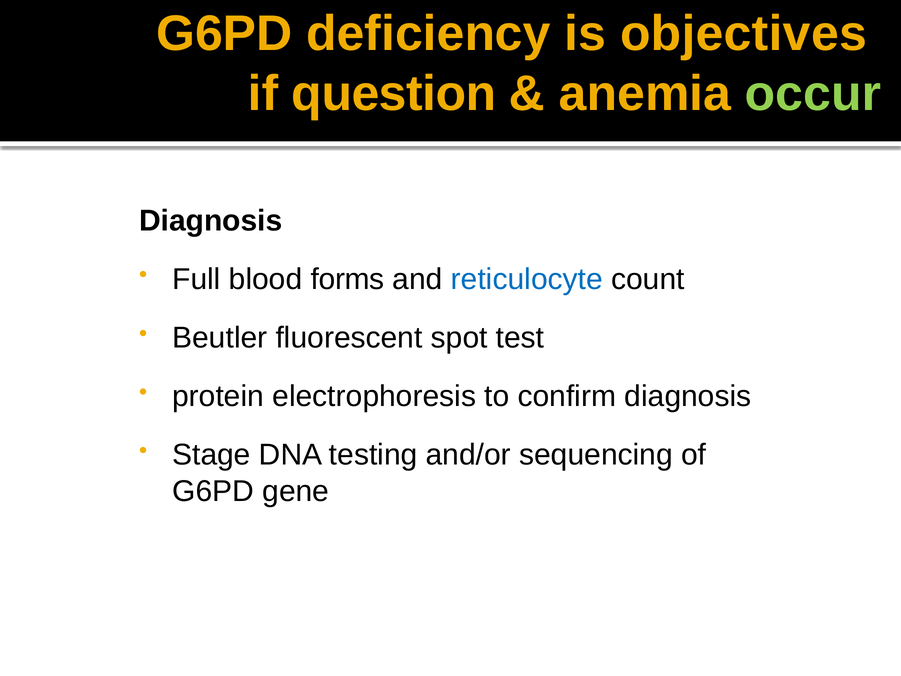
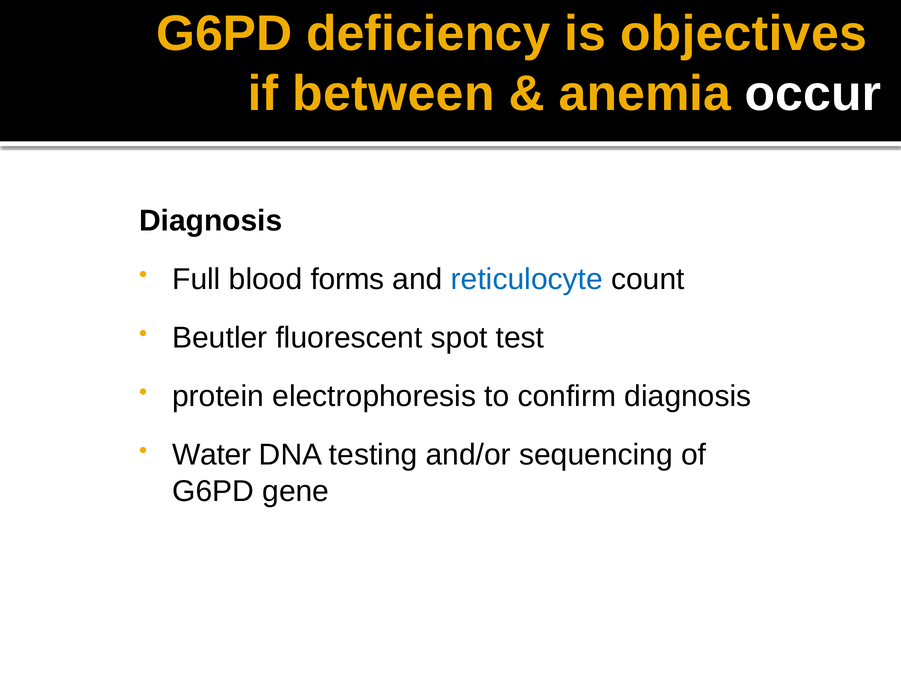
question: question -> between
occur colour: light green -> white
Stage: Stage -> Water
